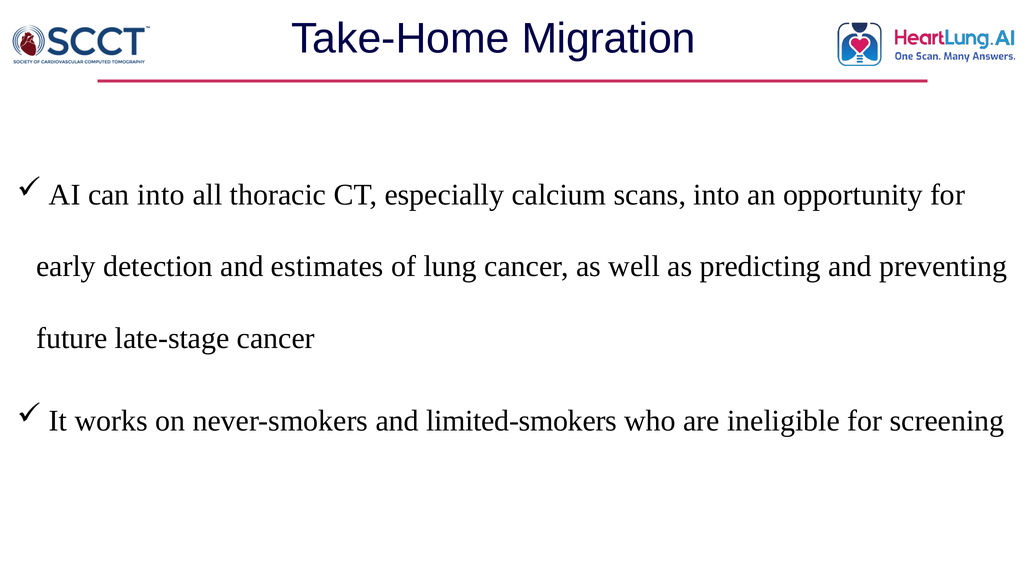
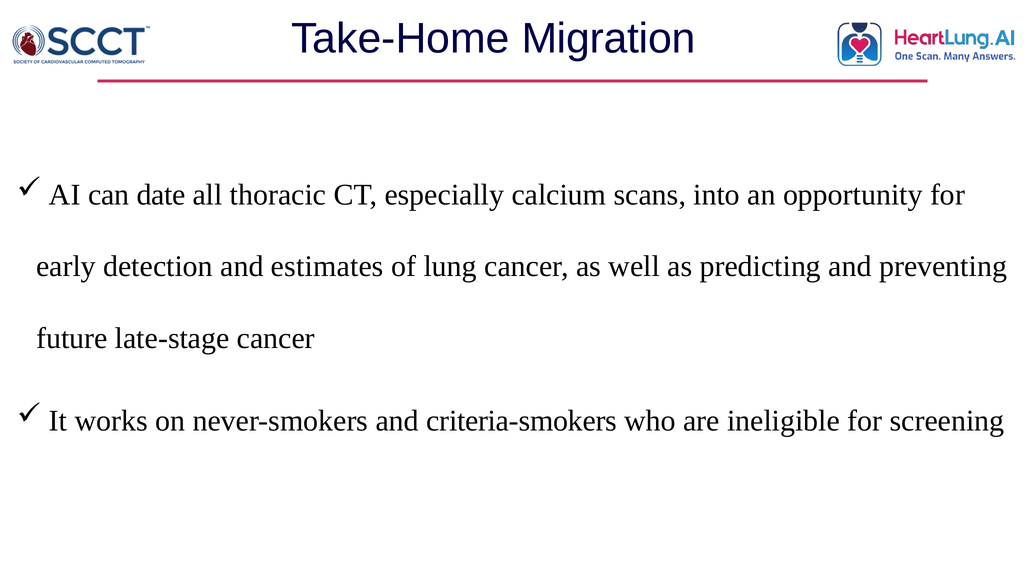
can into: into -> date
limited-smokers: limited-smokers -> criteria-smokers
